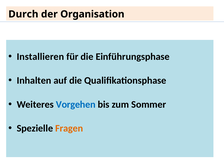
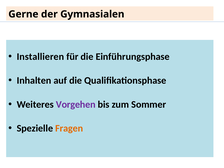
Durch: Durch -> Gerne
Organisation: Organisation -> Gymnasialen
Vorgehen colour: blue -> purple
